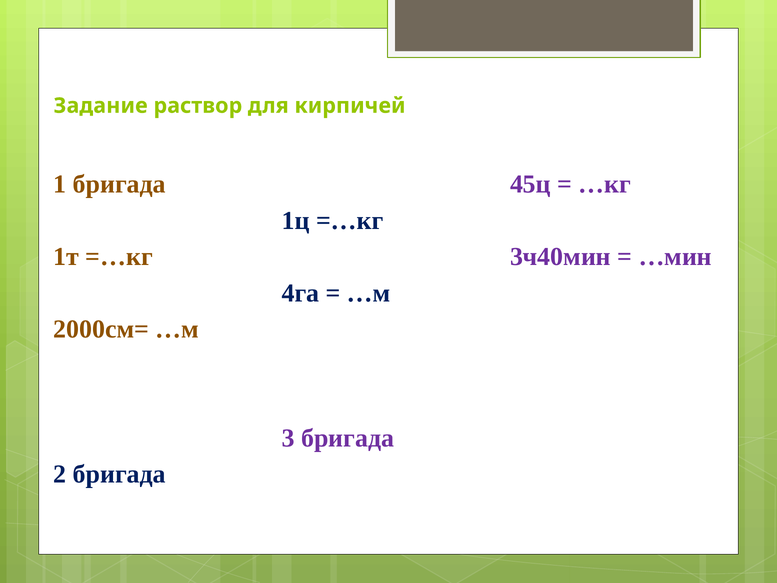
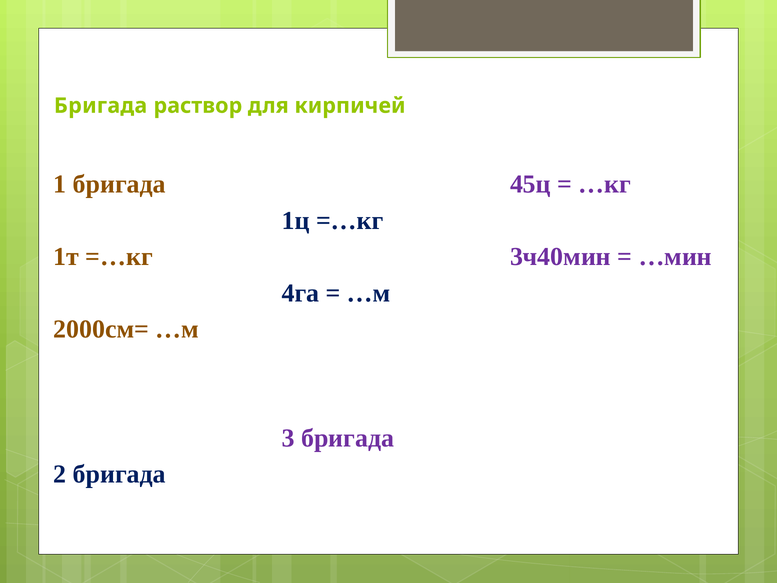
Задание at (101, 106): Задание -> Бригада
